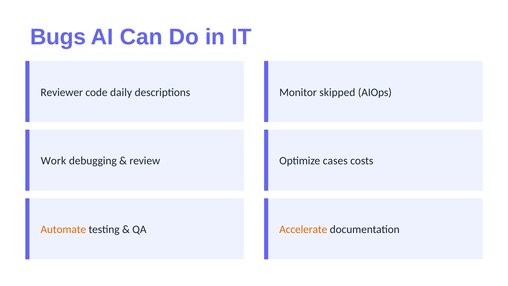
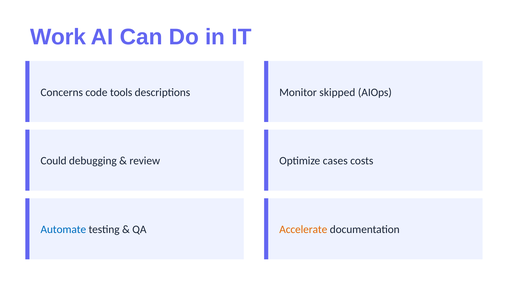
Bugs: Bugs -> Work
Reviewer: Reviewer -> Concerns
daily: daily -> tools
Work: Work -> Could
Automate colour: orange -> blue
